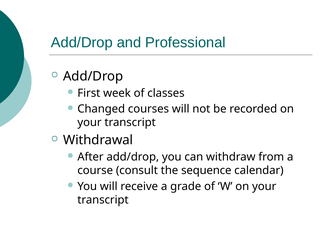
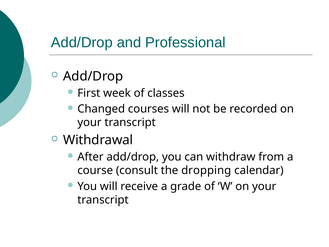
sequence: sequence -> dropping
